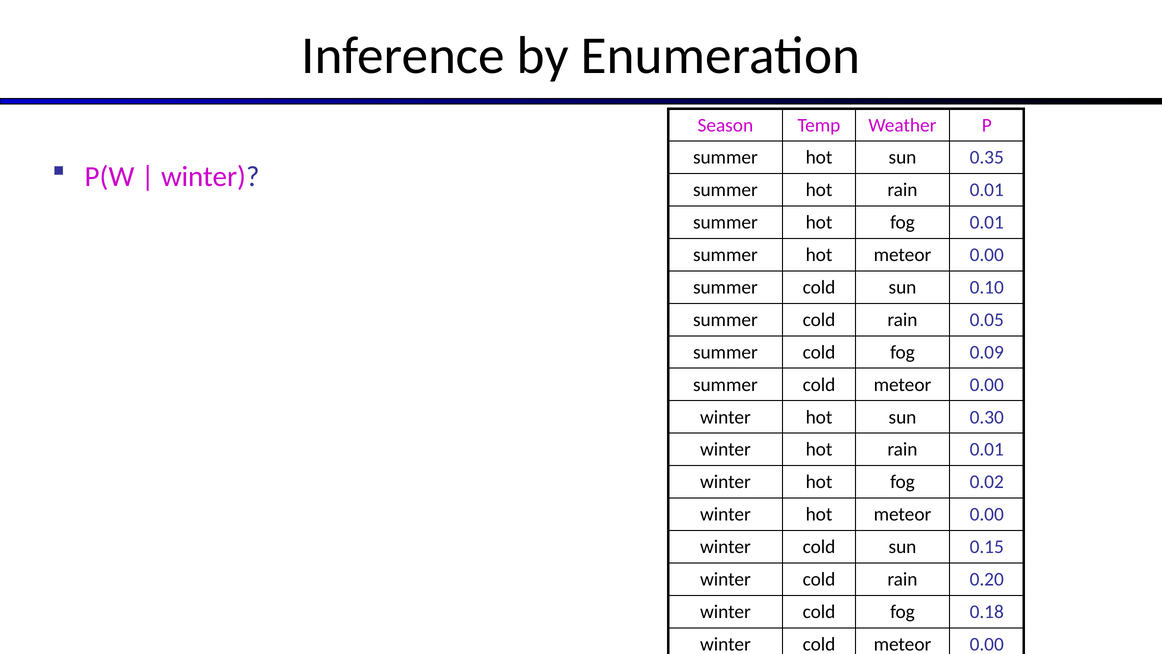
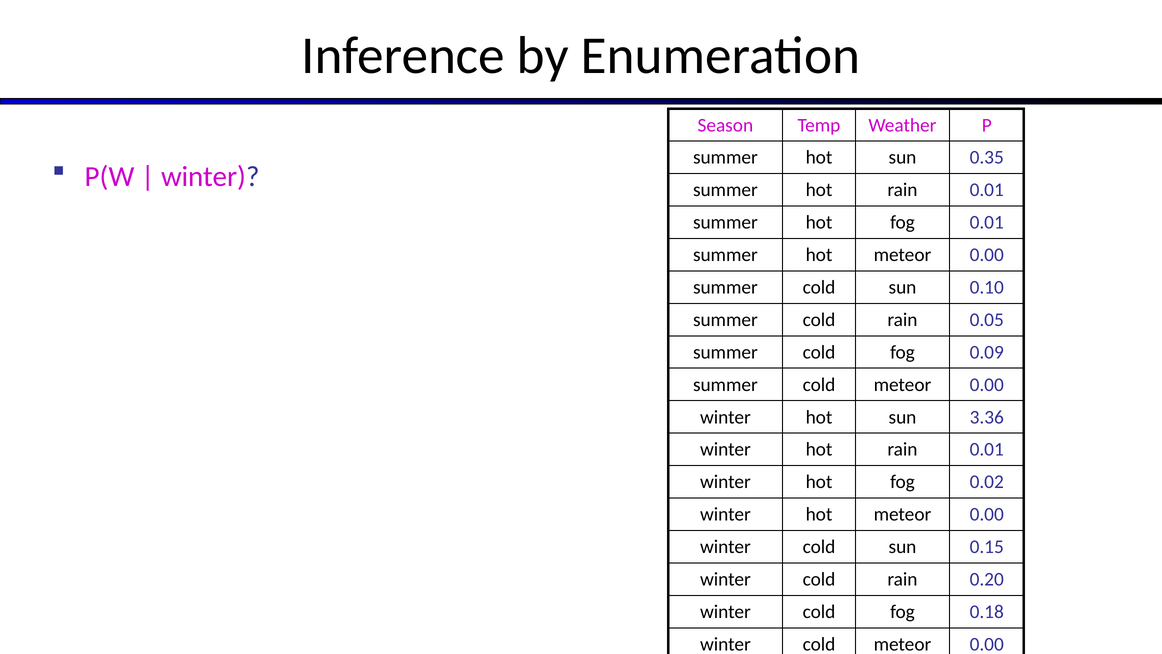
0.30: 0.30 -> 3.36
